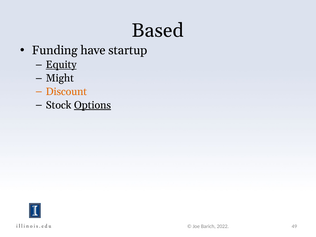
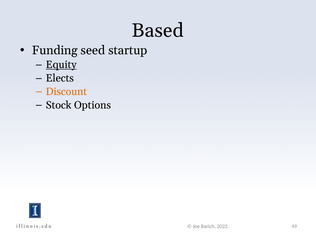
have: have -> seed
Might: Might -> Elects
Options underline: present -> none
